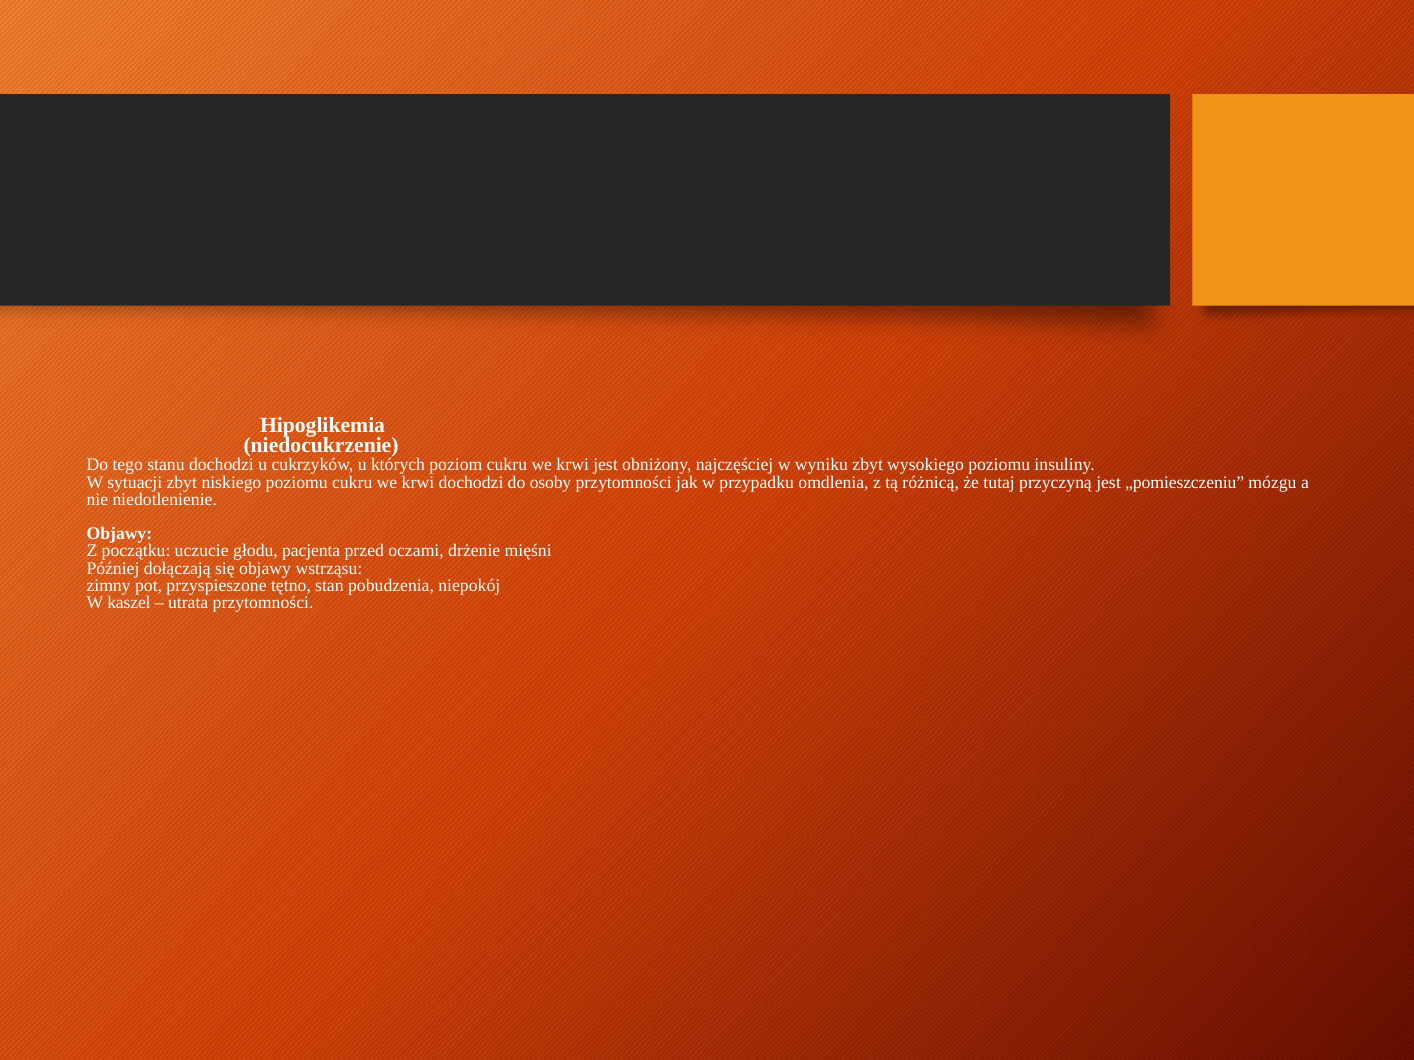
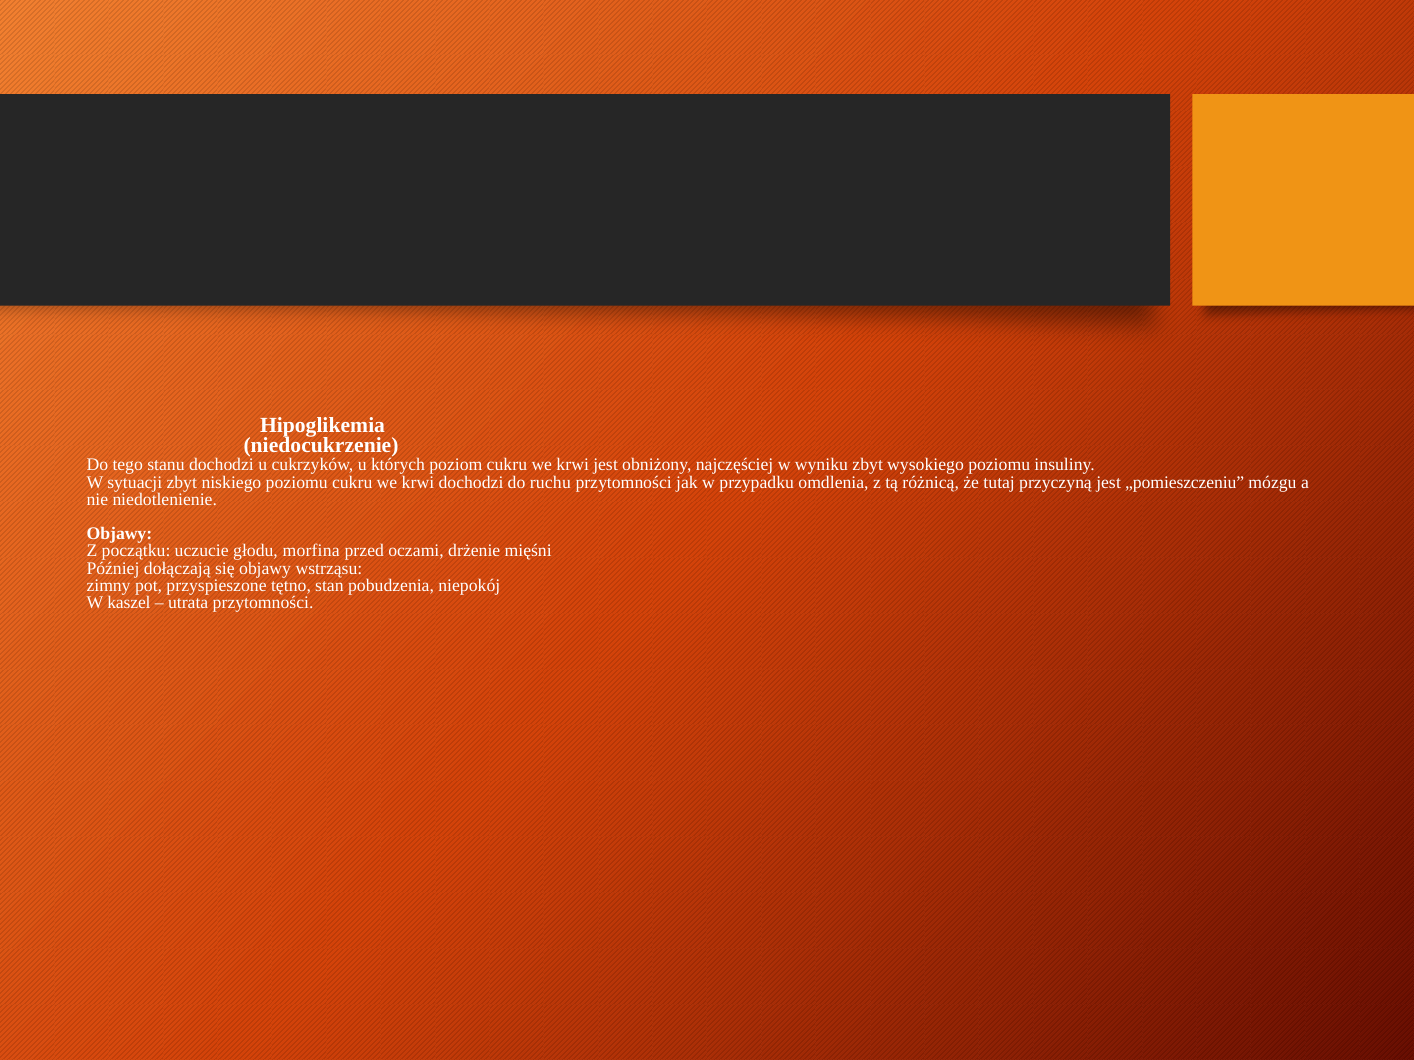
osoby: osoby -> ruchu
pacjenta: pacjenta -> morfina
